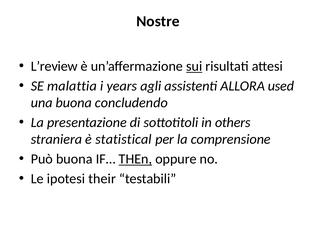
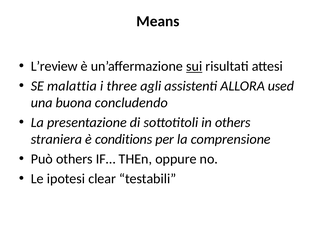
Nostre: Nostre -> Means
years: years -> three
statistical: statistical -> conditions
Può buona: buona -> others
THEn underline: present -> none
their: their -> clear
